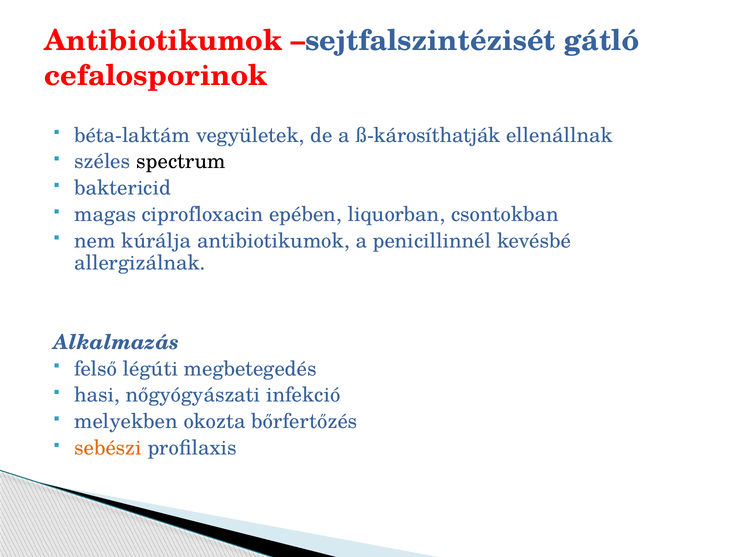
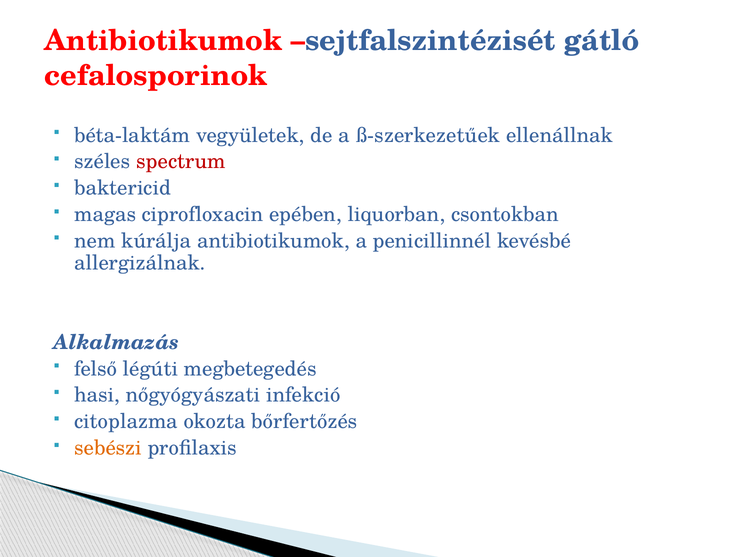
ß-károsíthatják: ß-károsíthatják -> ß-szerkezetűek
spectrum colour: black -> red
melyekben: melyekben -> citoplazma
